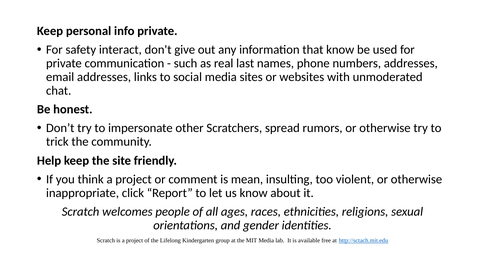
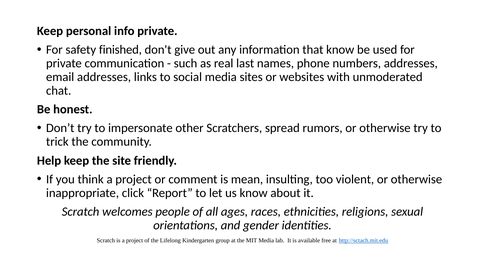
interact: interact -> finished
